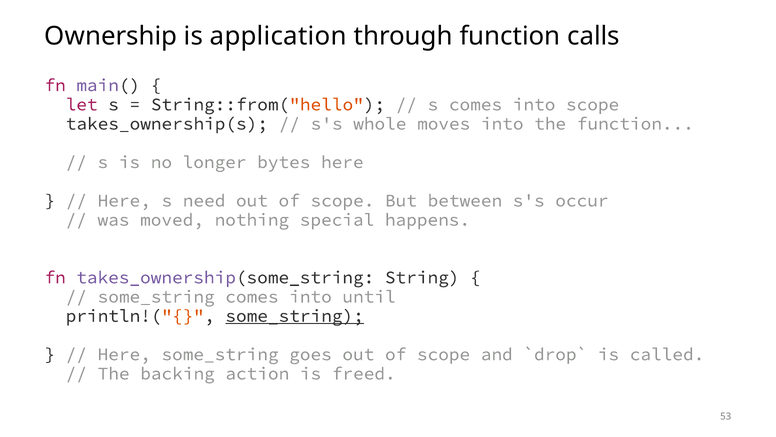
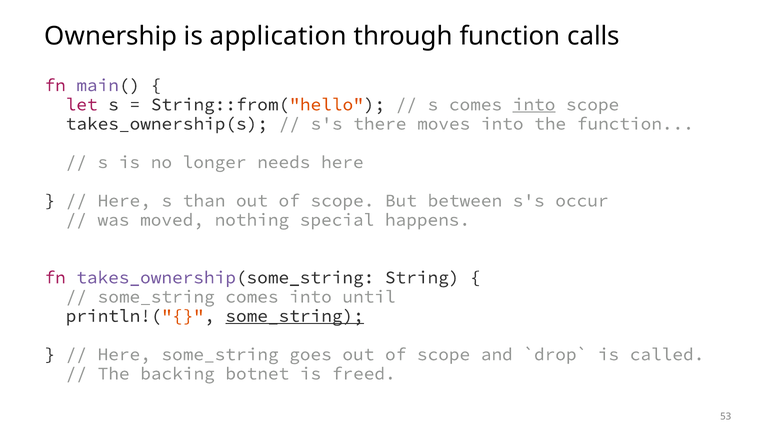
into at (534, 104) underline: none -> present
whole: whole -> there
bytes: bytes -> needs
need: need -> than
action: action -> botnet
